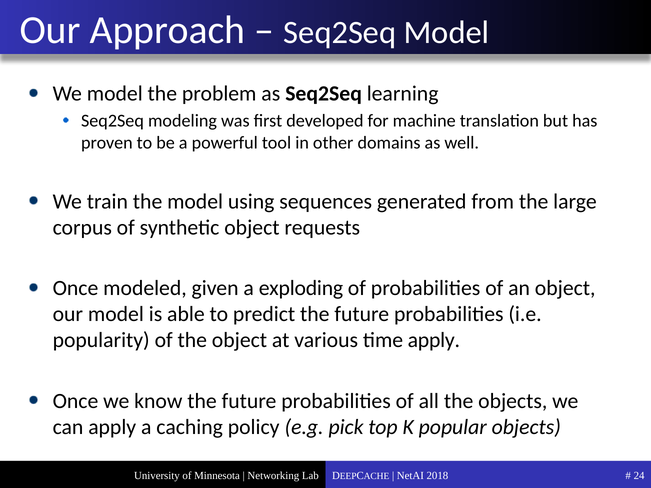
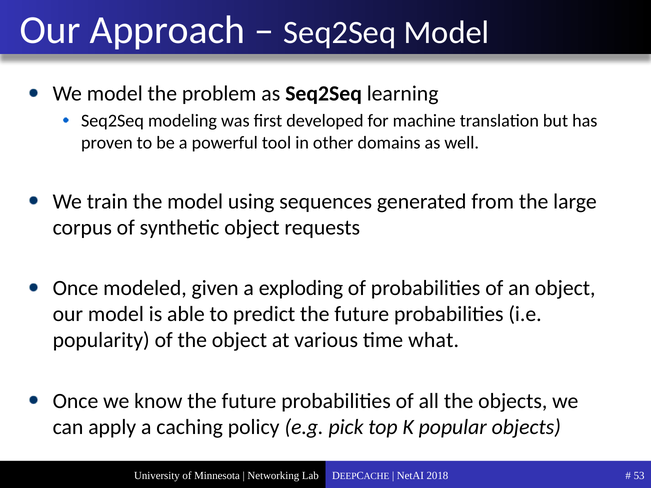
time apply: apply -> what
24: 24 -> 53
